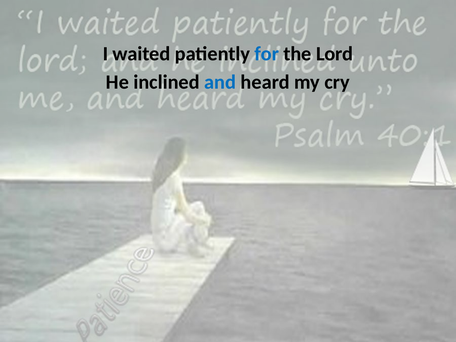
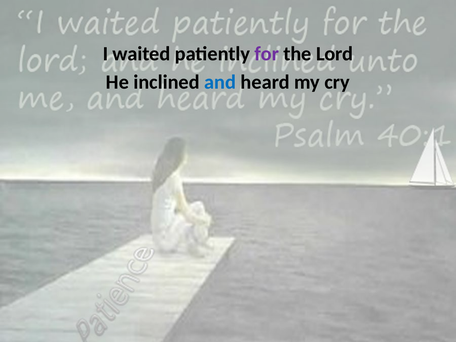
for colour: blue -> purple
